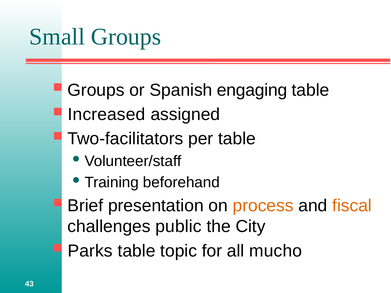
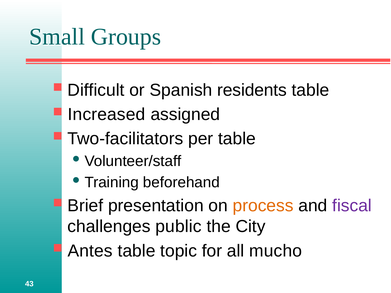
Groups at (96, 90): Groups -> Difficult
engaging: engaging -> residents
fiscal colour: orange -> purple
Parks: Parks -> Antes
